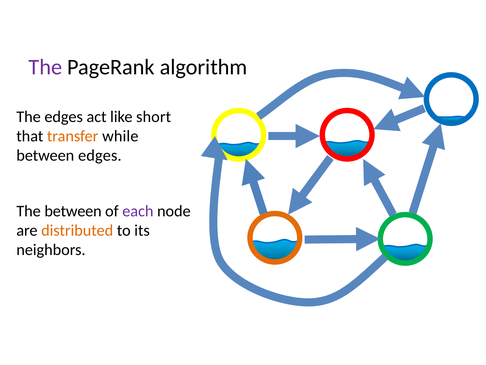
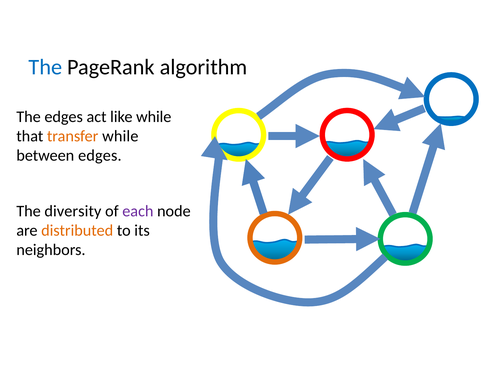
The at (45, 67) colour: purple -> blue
like short: short -> while
The between: between -> diversity
